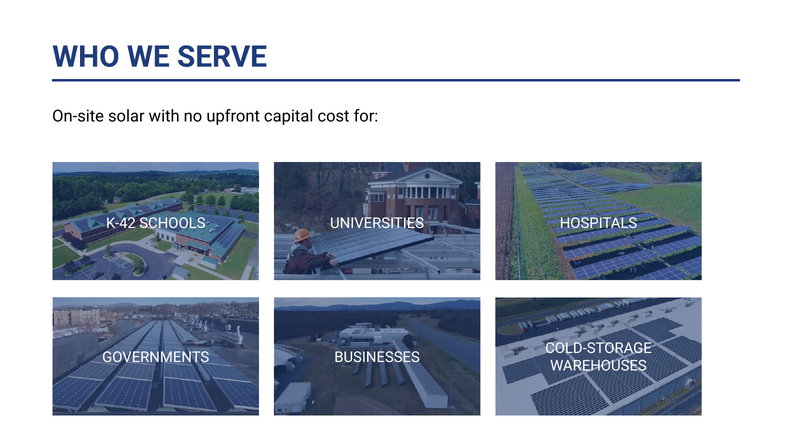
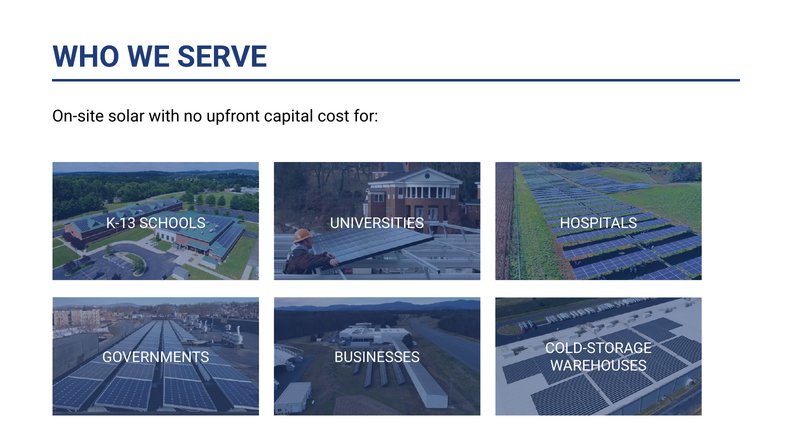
K-42: K-42 -> K-13
